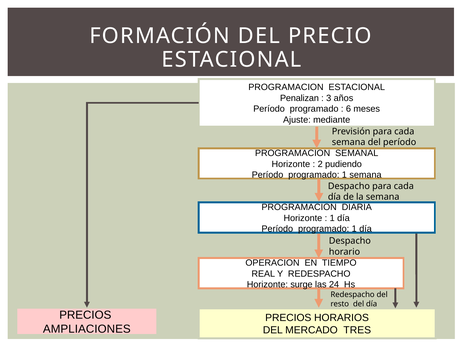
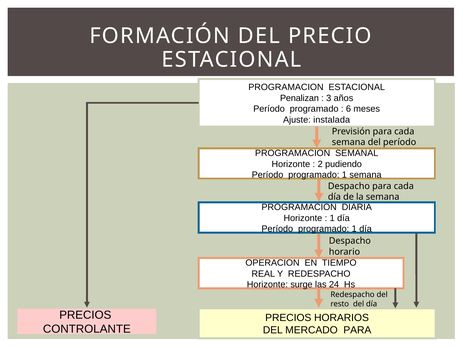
mediante: mediante -> instalada
AMPLIACIONES: AMPLIACIONES -> CONTROLANTE
MERCADO TRES: TRES -> PARA
